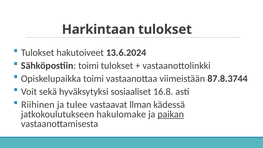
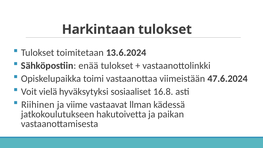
hakutoiveet: hakutoiveet -> toimitetaan
Sähköpostiin toimi: toimi -> enää
87.8.3744: 87.8.3744 -> 47.6.2024
sekä: sekä -> vielä
tulee: tulee -> viime
hakulomake: hakulomake -> hakutoivetta
paikan underline: present -> none
